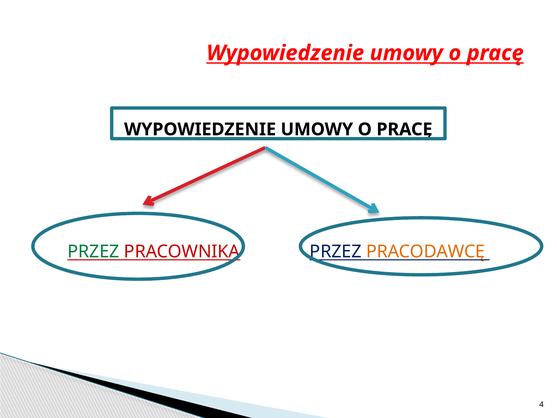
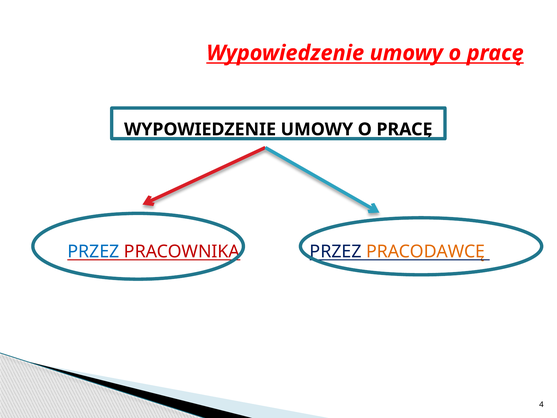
PRZEZ at (93, 251) colour: green -> blue
